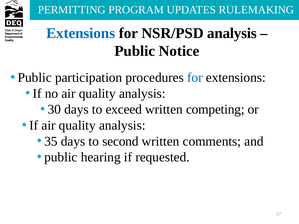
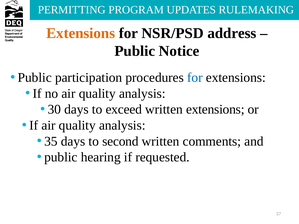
Extensions at (81, 33) colour: blue -> orange
NSR/PSD analysis: analysis -> address
written competing: competing -> extensions
